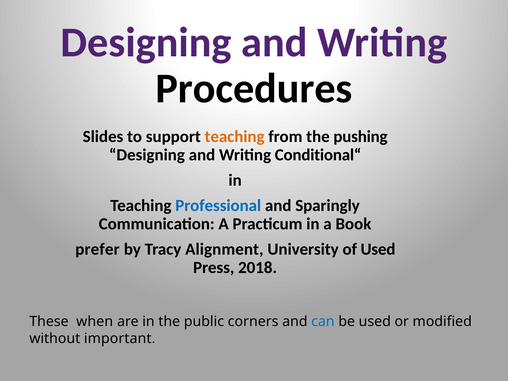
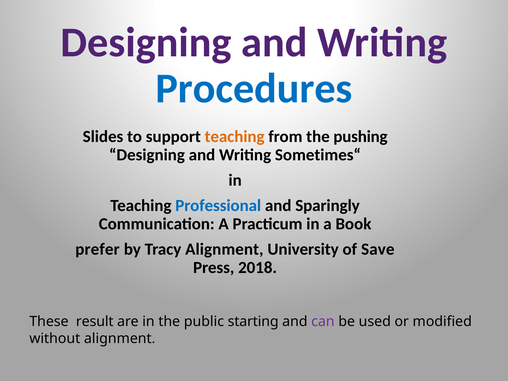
Procedures colour: black -> blue
Conditional“: Conditional“ -> Sometimes“
of Used: Used -> Save
when: when -> result
corners: corners -> starting
can colour: blue -> purple
without important: important -> alignment
